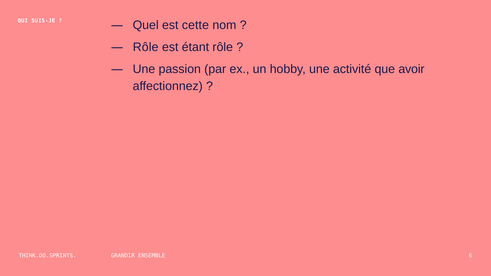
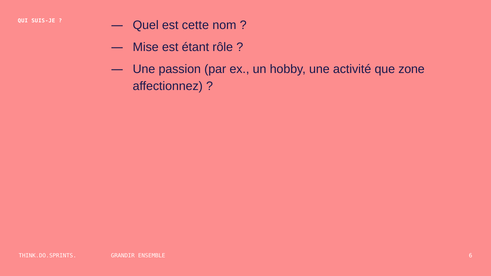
Rôle at (146, 47): Rôle -> Mise
avoir: avoir -> zone
